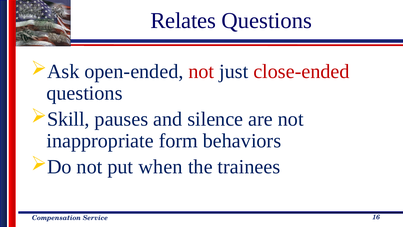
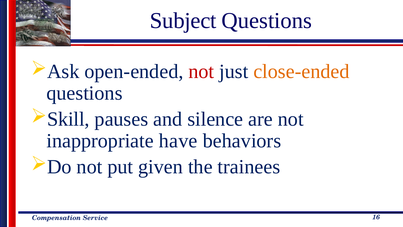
Relates: Relates -> Subject
close-ended colour: red -> orange
form: form -> have
when: when -> given
